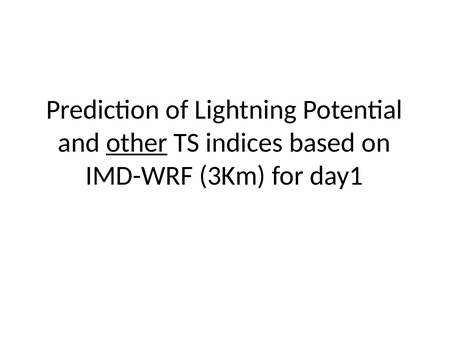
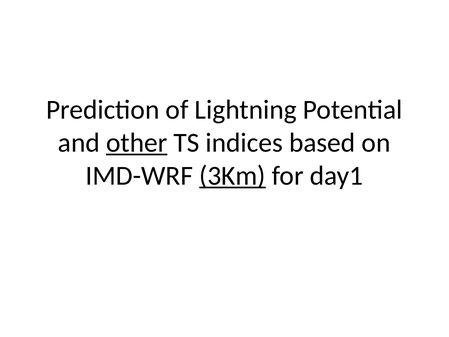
3Km underline: none -> present
